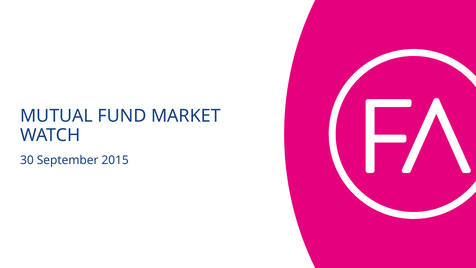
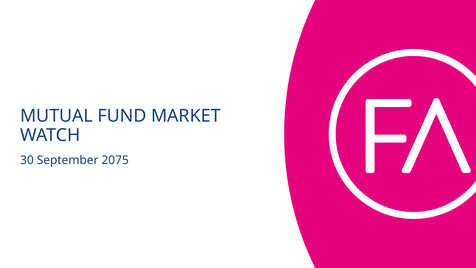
2015: 2015 -> 2075
